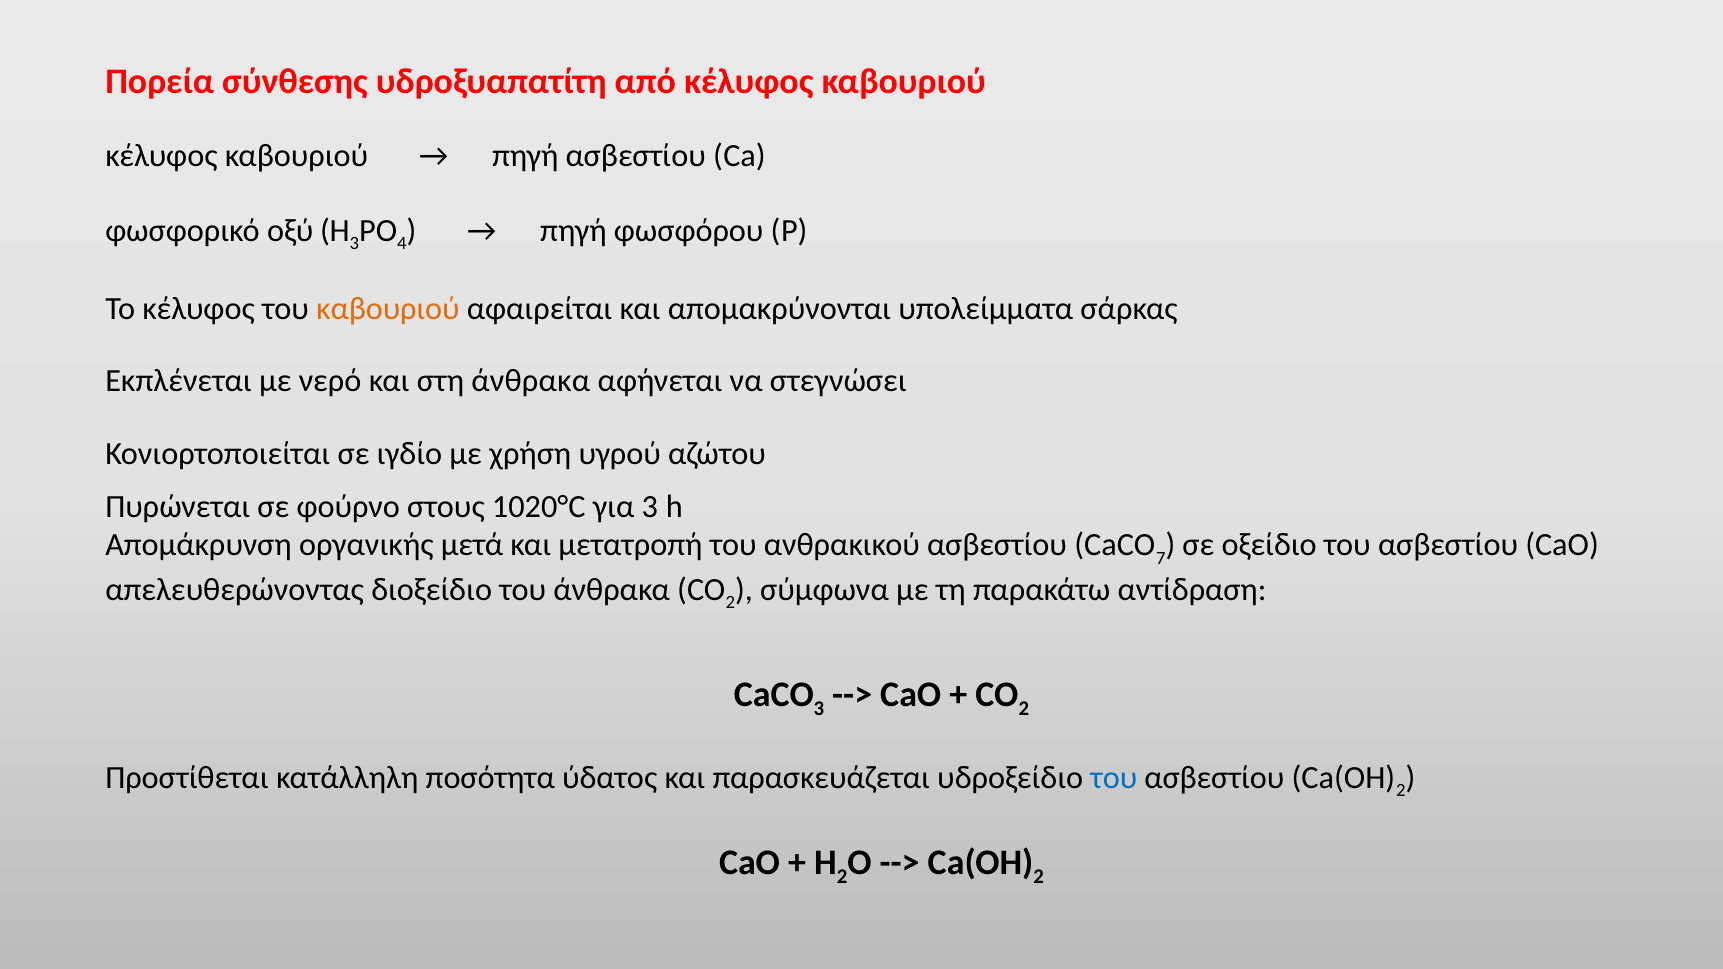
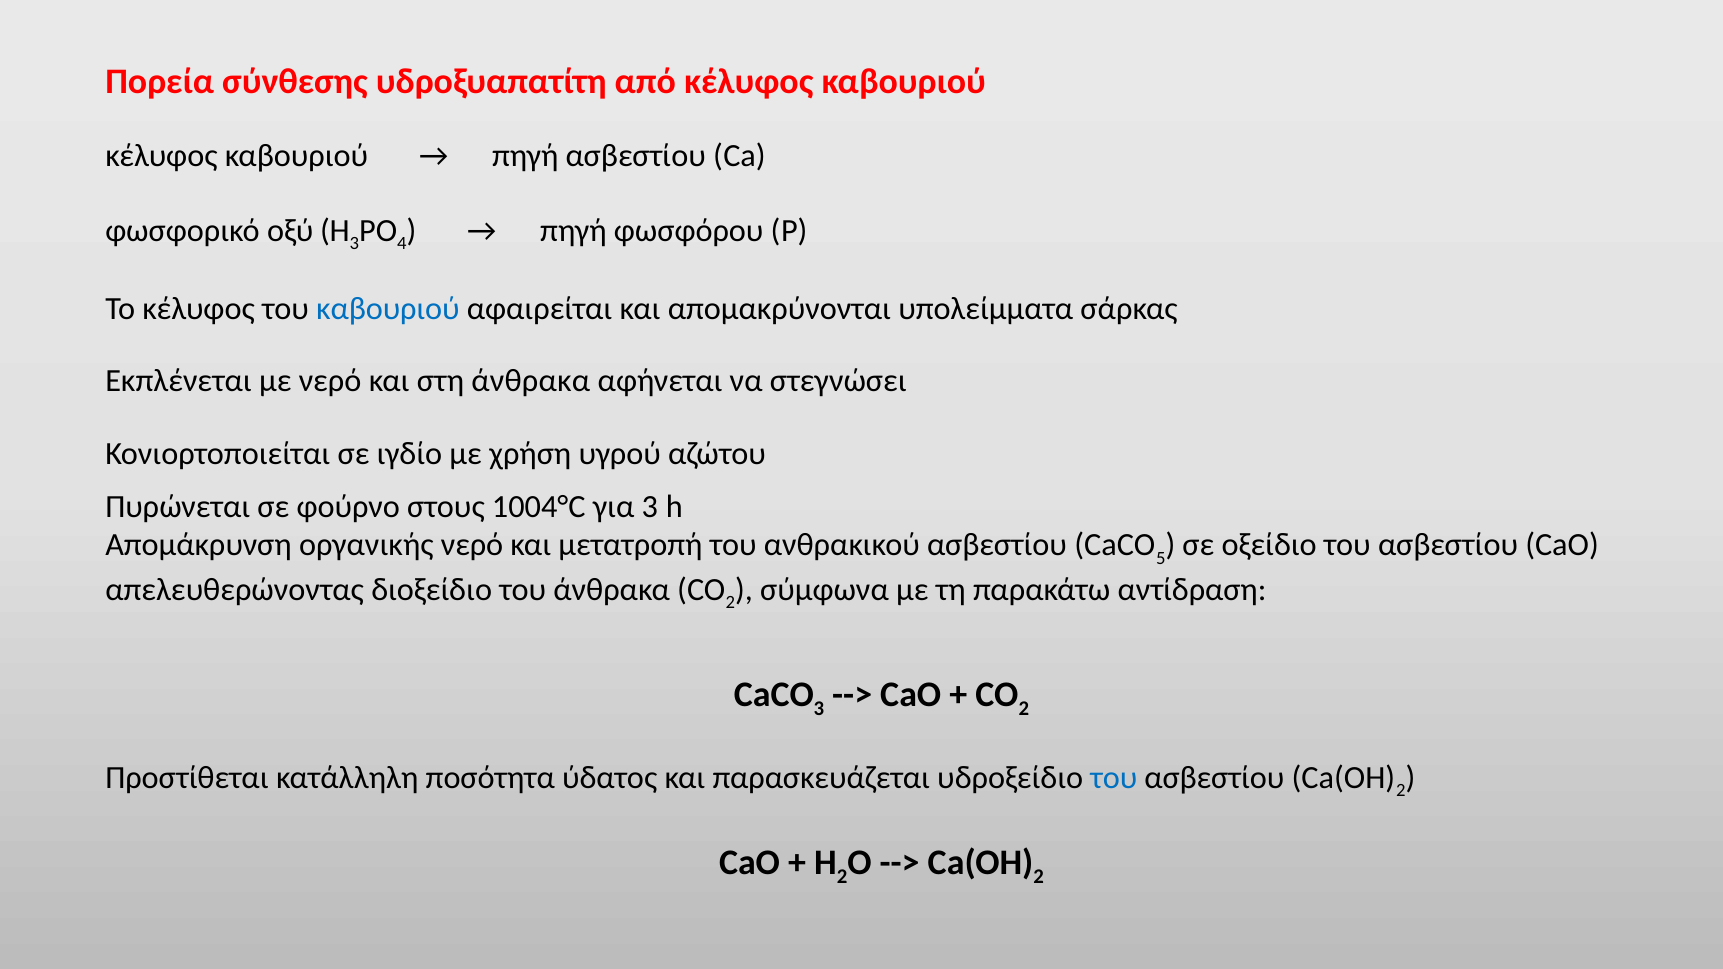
καβουριού at (388, 309) colour: orange -> blue
1020°C: 1020°C -> 1004°C
οργανικής μετά: μετά -> νερό
7: 7 -> 5
